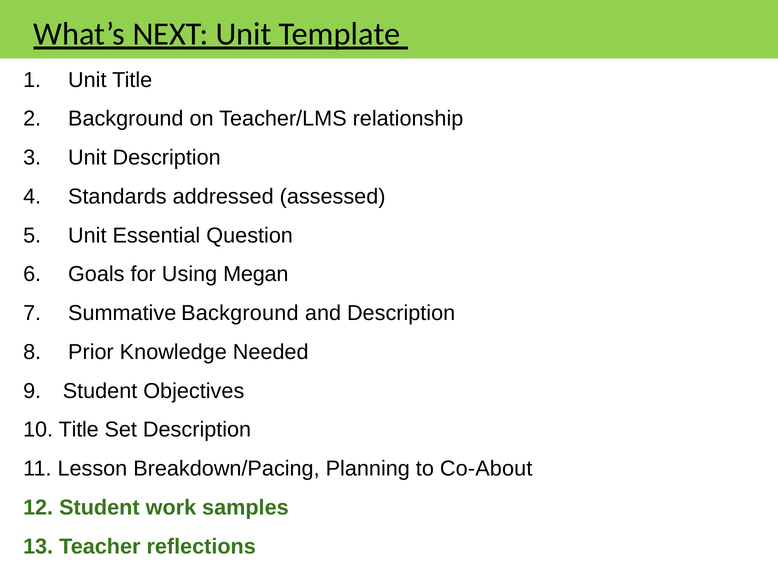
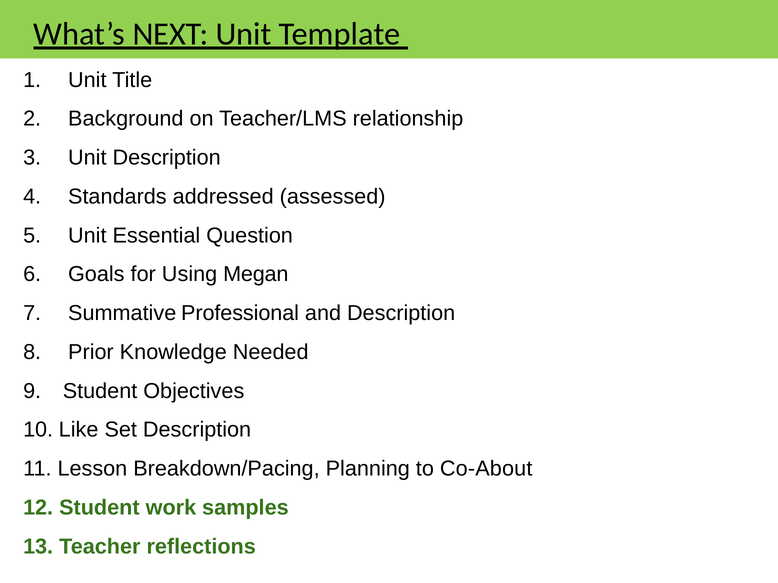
Summative Background: Background -> Professional
10 Title: Title -> Like
